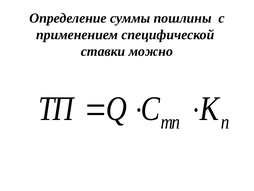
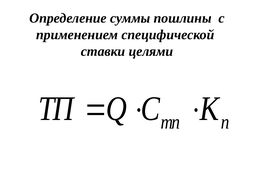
можно: можно -> целями
